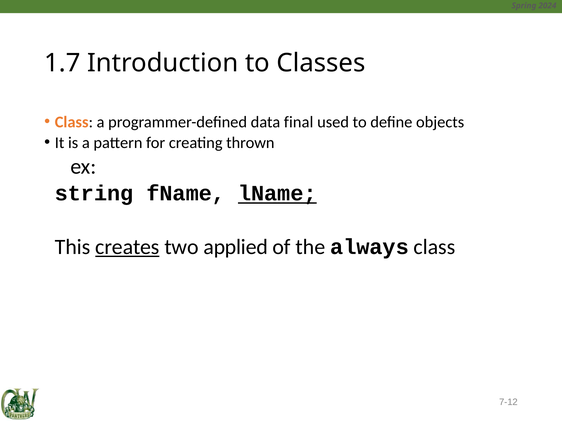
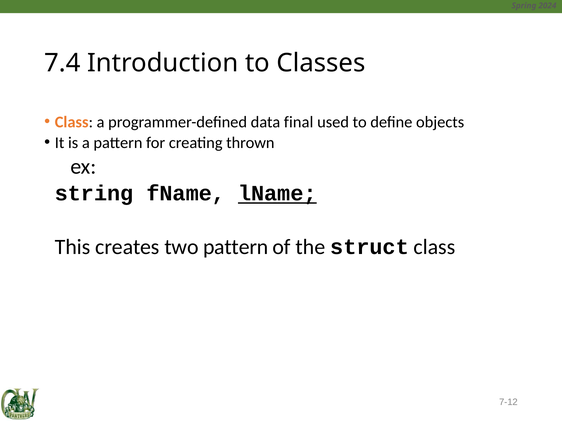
1.7: 1.7 -> 7.4
creates underline: present -> none
two applied: applied -> pattern
always: always -> struct
